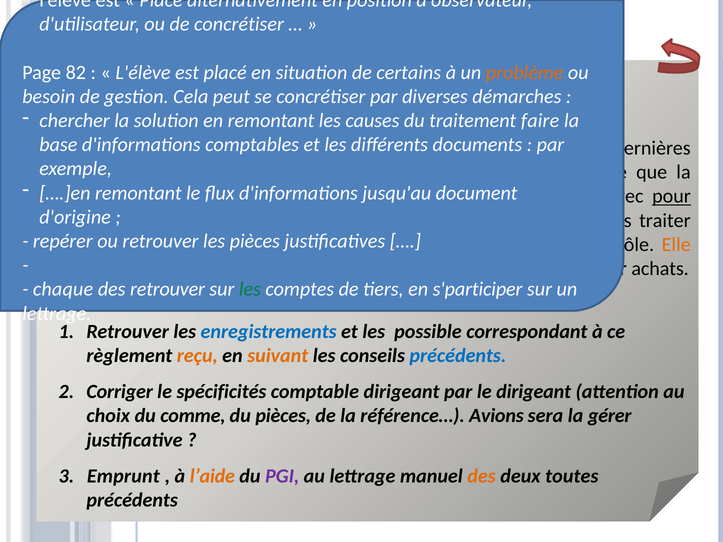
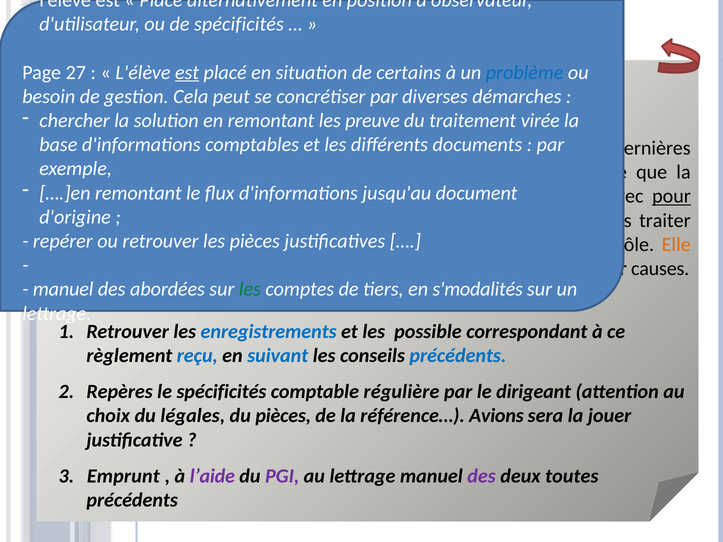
concrétiser at (239, 24): concrétiser -> spécificités
82: 82 -> 27
est at (187, 72) underline: none -> present
problème colour: orange -> blue
causes: causes -> preuve
traitement faire: faire -> virée
achats: achats -> causes
chaque at (63, 289): chaque -> manuel
des retrouver: retrouver -> abordées
s'participer: s'participer -> s'modalités
reçu colour: orange -> blue
suivant colour: orange -> blue
2 Corriger: Corriger -> Repères
comptable dirigeant: dirigeant -> régulière
comme: comme -> légales
gérer: gérer -> jouer
l’aide colour: orange -> purple
des at (482, 476) colour: orange -> purple
